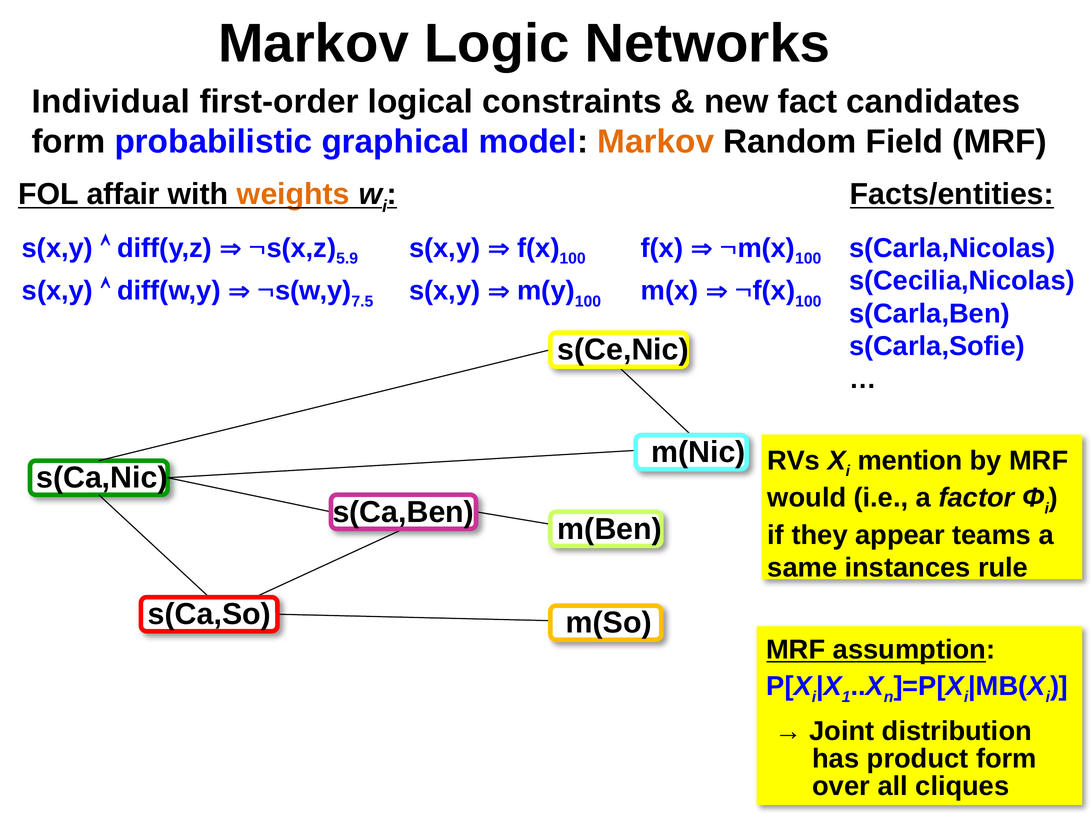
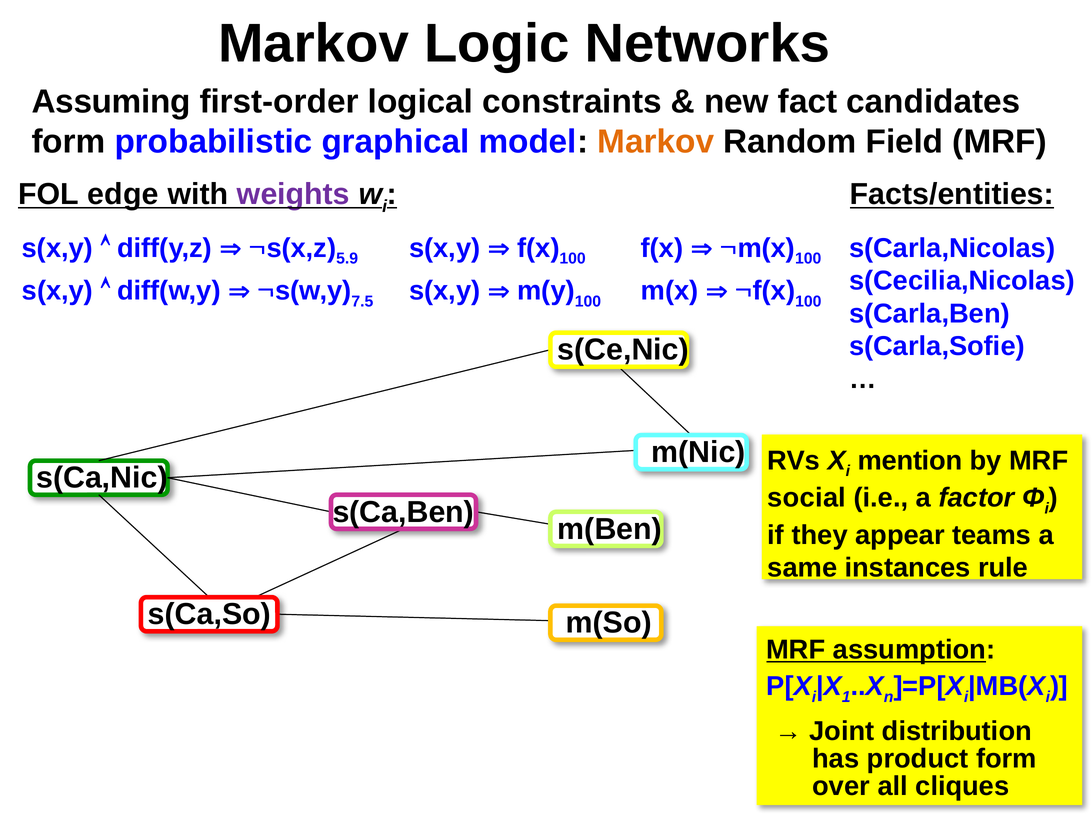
Individual: Individual -> Assuming
affair: affair -> edge
weights colour: orange -> purple
would: would -> social
